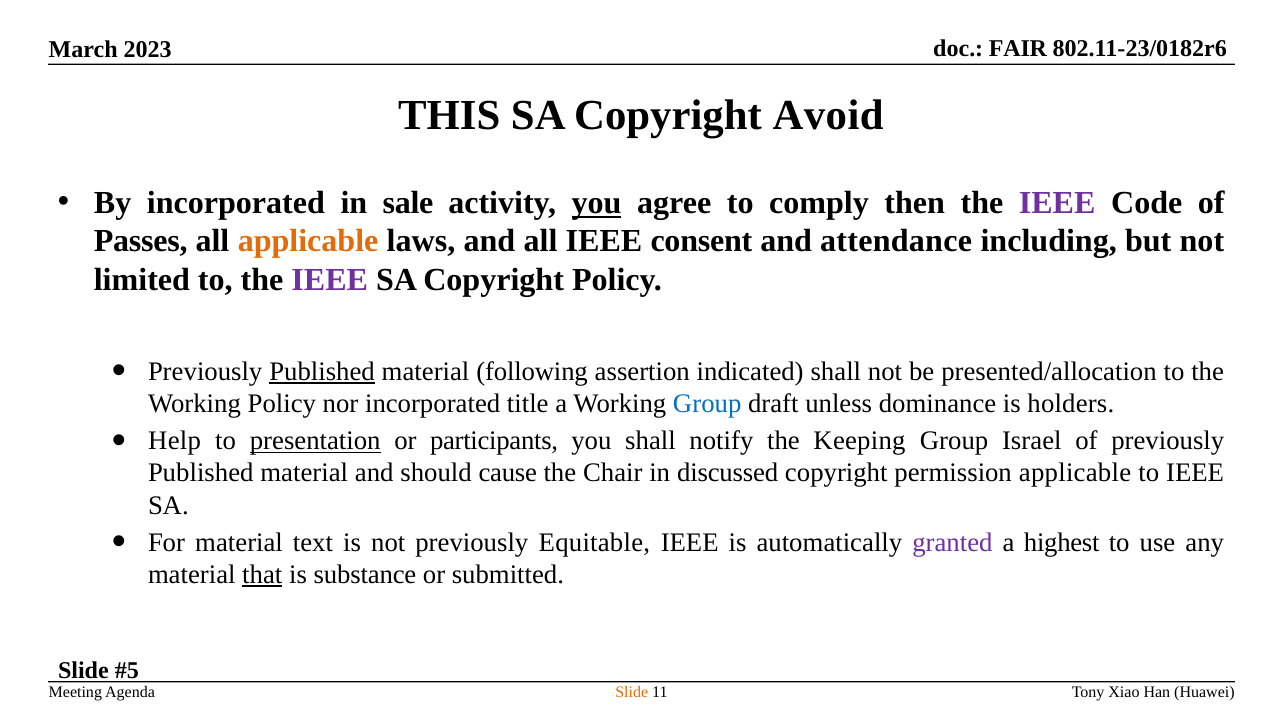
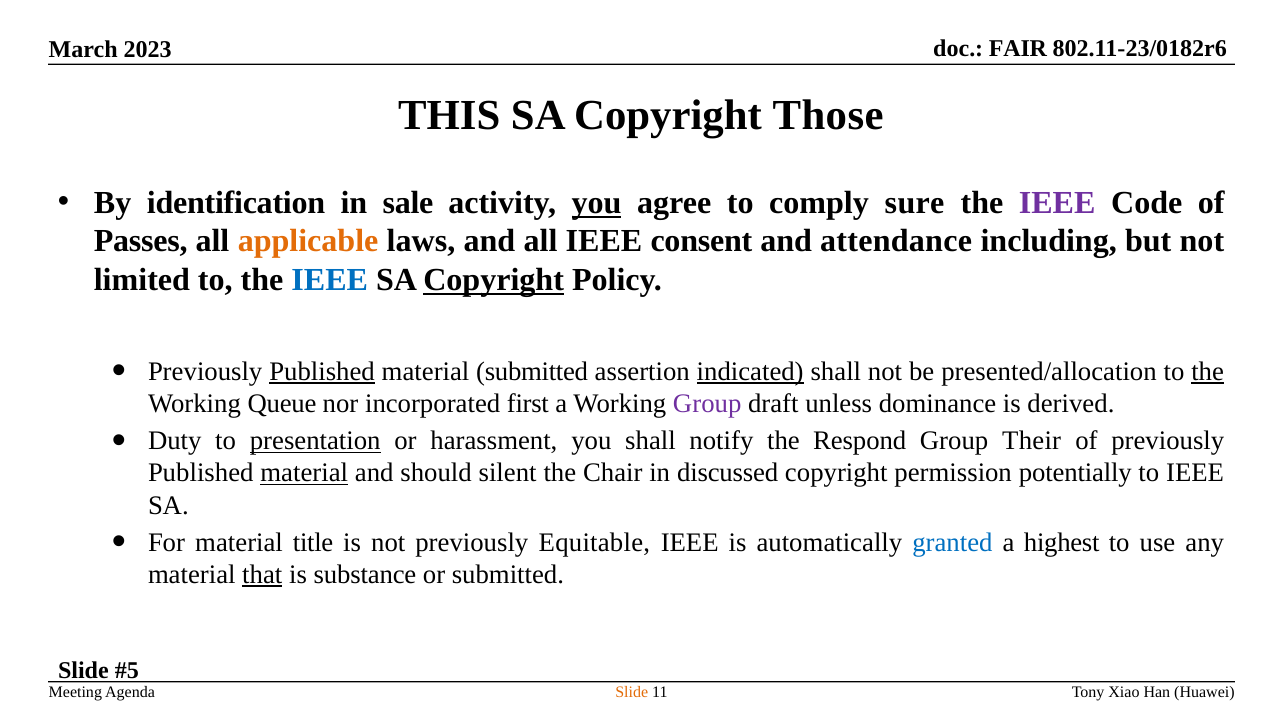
Avoid: Avoid -> Those
By incorporated: incorporated -> identification
then: then -> sure
IEEE at (330, 280) colour: purple -> blue
Copyright at (494, 280) underline: none -> present
material following: following -> submitted
indicated underline: none -> present
the at (1208, 371) underline: none -> present
Working Policy: Policy -> Queue
title: title -> first
Group at (707, 403) colour: blue -> purple
holders: holders -> derived
Help: Help -> Duty
participants: participants -> harassment
Keeping: Keeping -> Respond
Israel: Israel -> Their
material at (304, 473) underline: none -> present
cause: cause -> silent
permission applicable: applicable -> potentially
text: text -> title
granted colour: purple -> blue
